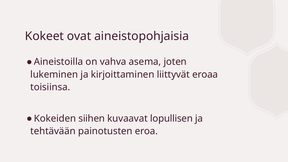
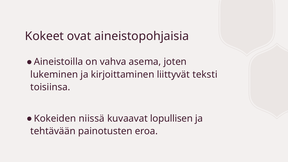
eroaa: eroaa -> teksti
siihen: siihen -> niissä
